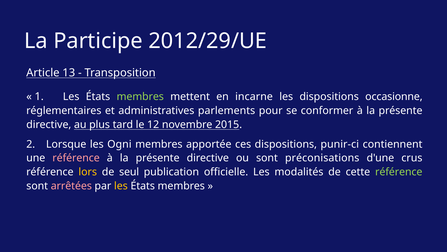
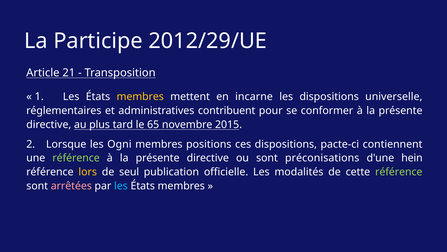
13: 13 -> 21
membres at (140, 96) colour: light green -> yellow
occasionne: occasionne -> universelle
parlements: parlements -> contribuent
12: 12 -> 65
apportée: apportée -> positions
punir-ci: punir-ci -> pacte-ci
référence at (76, 158) colour: pink -> light green
crus: crus -> hein
les at (121, 186) colour: yellow -> light blue
